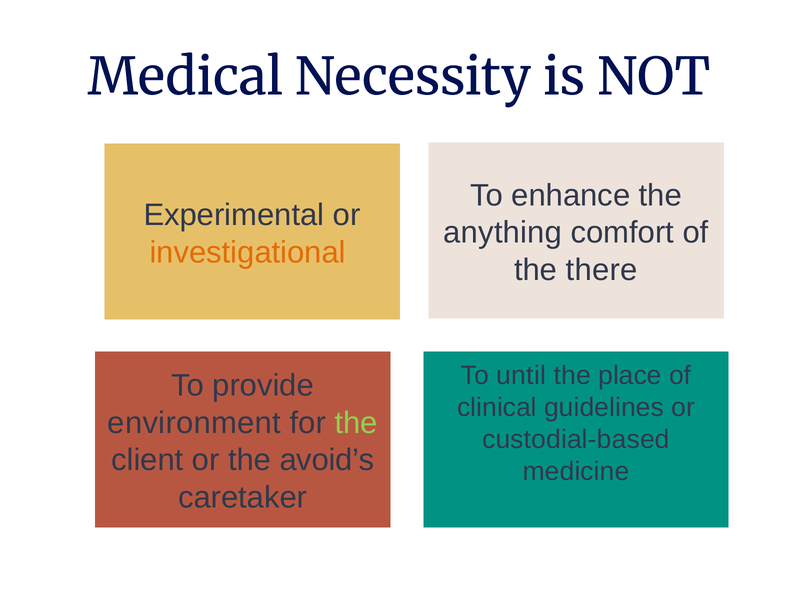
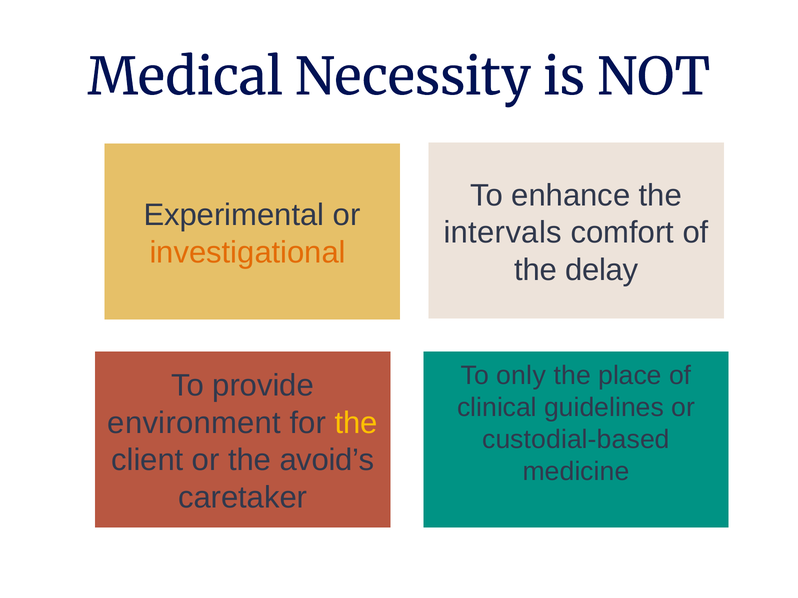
anything: anything -> intervals
there: there -> delay
until: until -> only
the at (356, 423) colour: light green -> yellow
